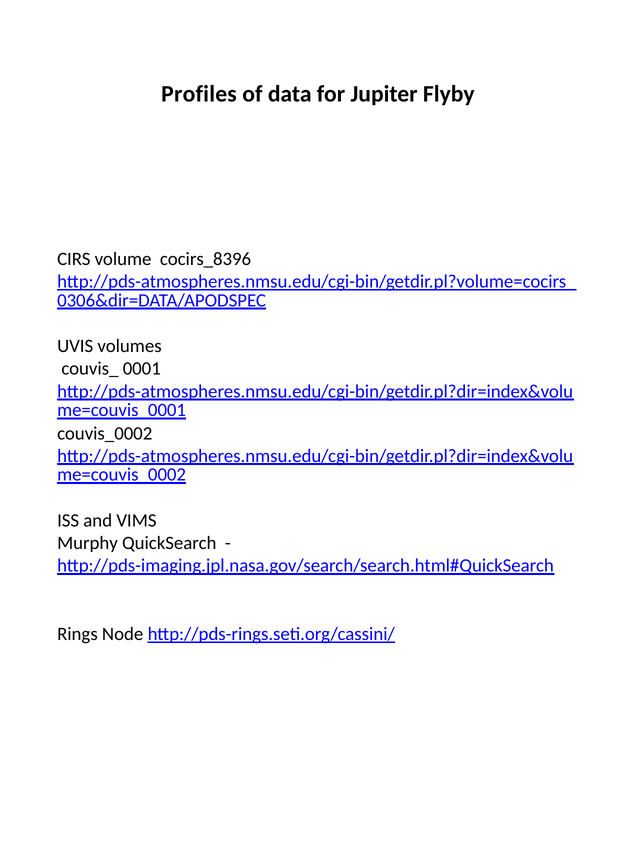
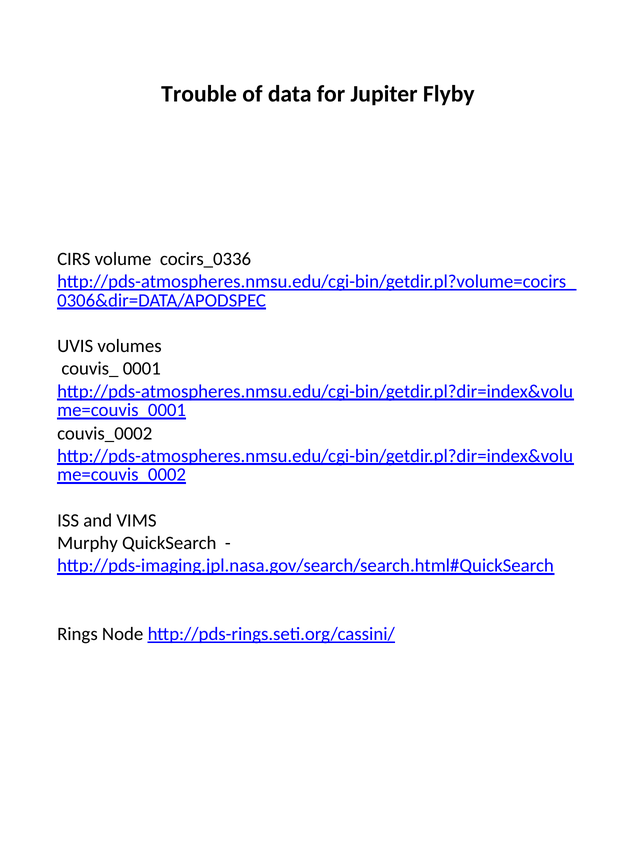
Profiles: Profiles -> Trouble
cocirs_8396: cocirs_8396 -> cocirs_0336
